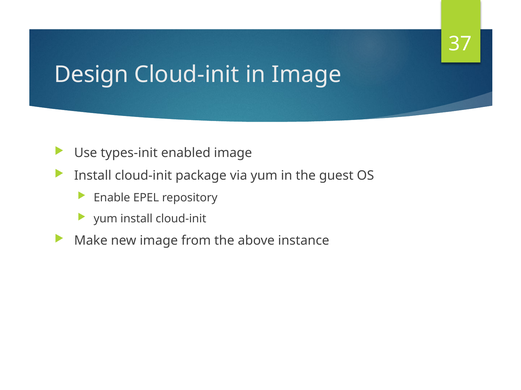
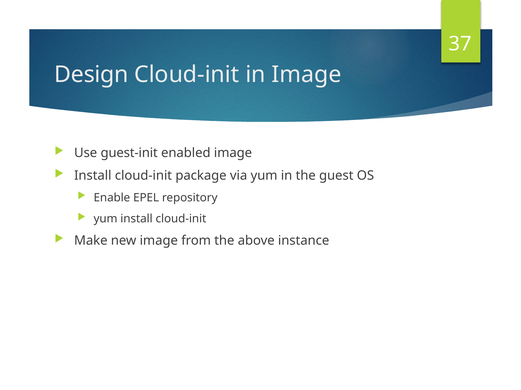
types-init: types-init -> guest-init
